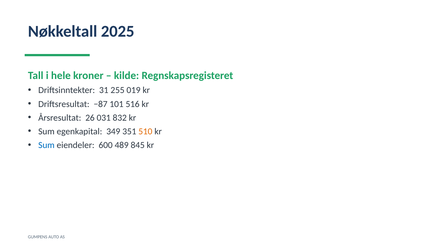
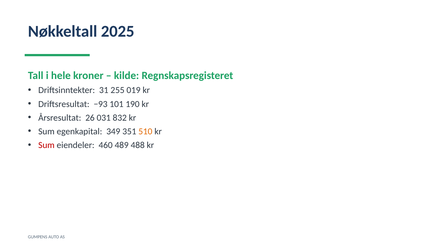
−87: −87 -> −93
516: 516 -> 190
Sum at (46, 146) colour: blue -> red
600: 600 -> 460
845: 845 -> 488
